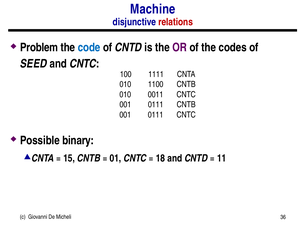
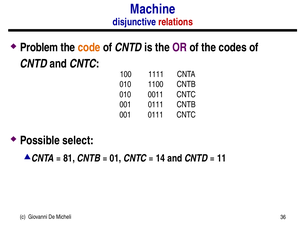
code colour: blue -> orange
SEED at (34, 64): SEED -> CNTD
binary: binary -> select
15: 15 -> 81
18: 18 -> 14
